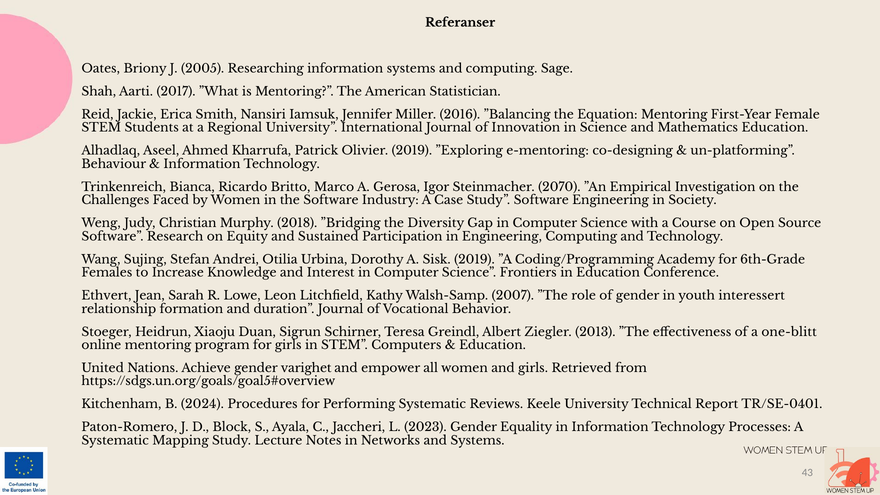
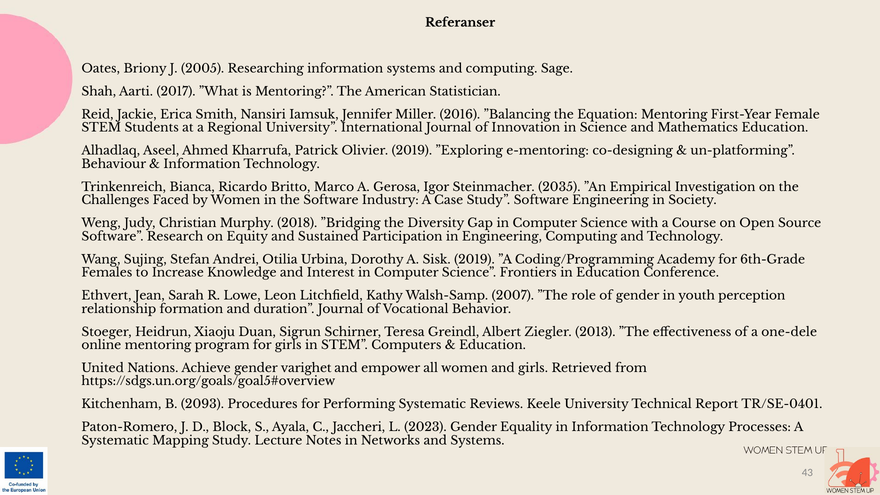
2070: 2070 -> 2035
interessert: interessert -> perception
one-blitt: one-blitt -> one-dele
2024: 2024 -> 2093
